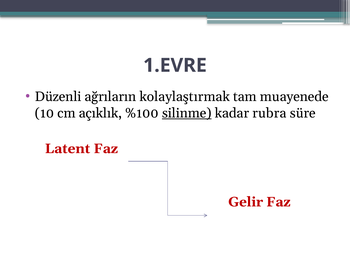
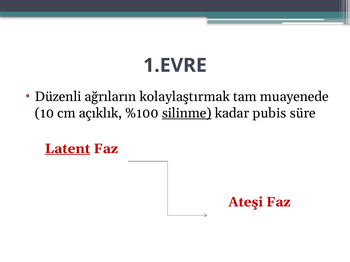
rubra: rubra -> pubis
Latent underline: none -> present
Gelir: Gelir -> Ateşi
